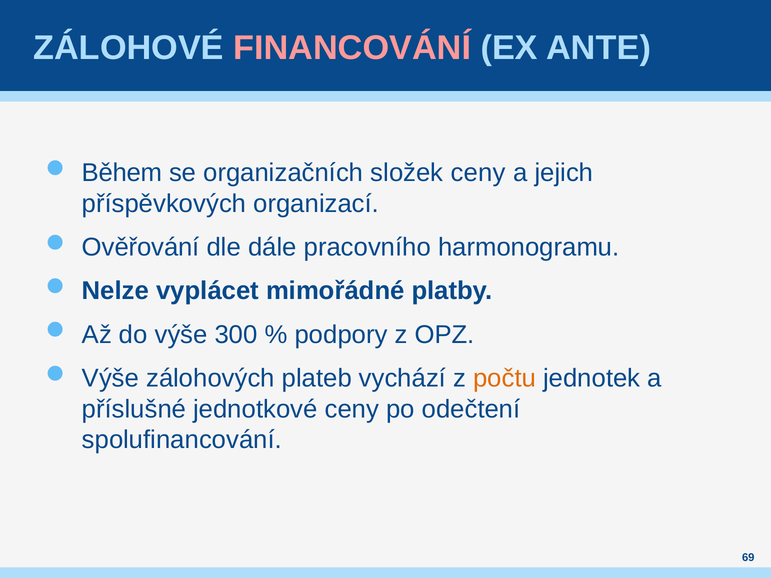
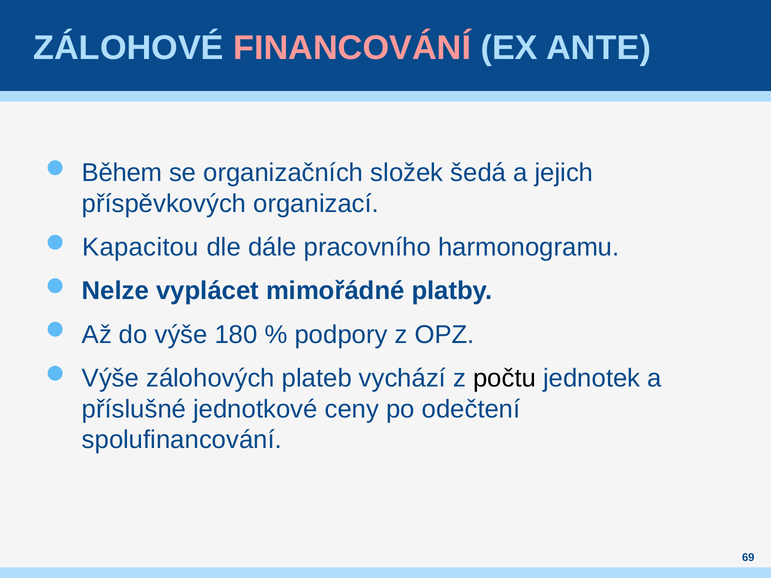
složek ceny: ceny -> šedá
Ověřování: Ověřování -> Kapacitou
300: 300 -> 180
počtu colour: orange -> black
